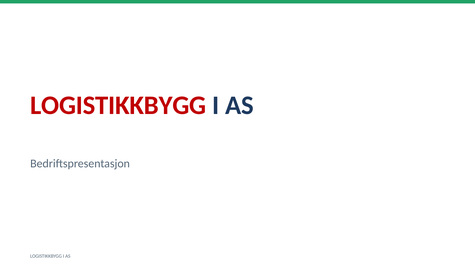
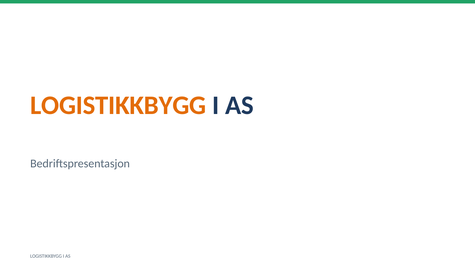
LOGISTIKKBYGG at (118, 105) colour: red -> orange
